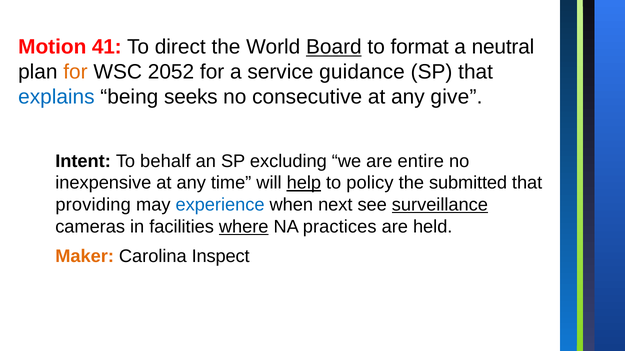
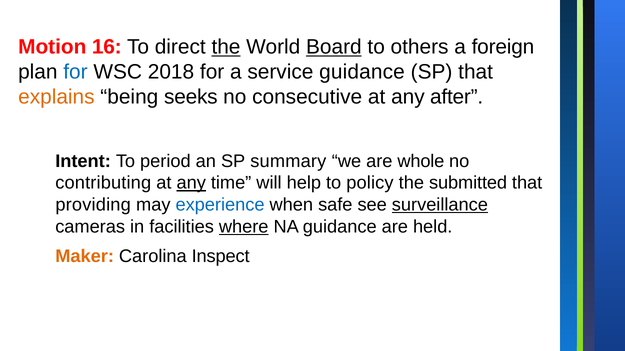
41: 41 -> 16
the at (226, 47) underline: none -> present
format: format -> others
neutral: neutral -> foreign
for at (75, 72) colour: orange -> blue
2052: 2052 -> 2018
explains colour: blue -> orange
give: give -> after
behalf: behalf -> period
excluding: excluding -> summary
entire: entire -> whole
inexpensive: inexpensive -> contributing
any at (191, 183) underline: none -> present
help underline: present -> none
next: next -> safe
NA practices: practices -> guidance
